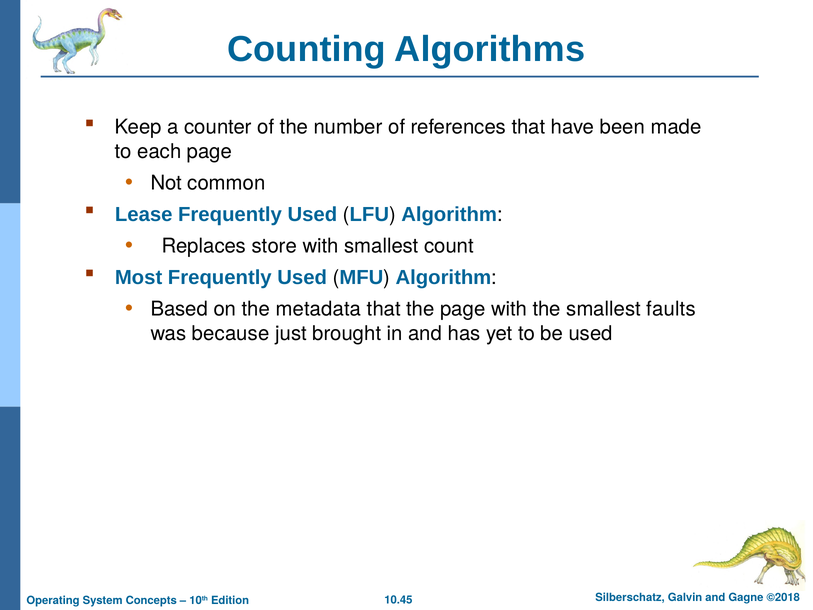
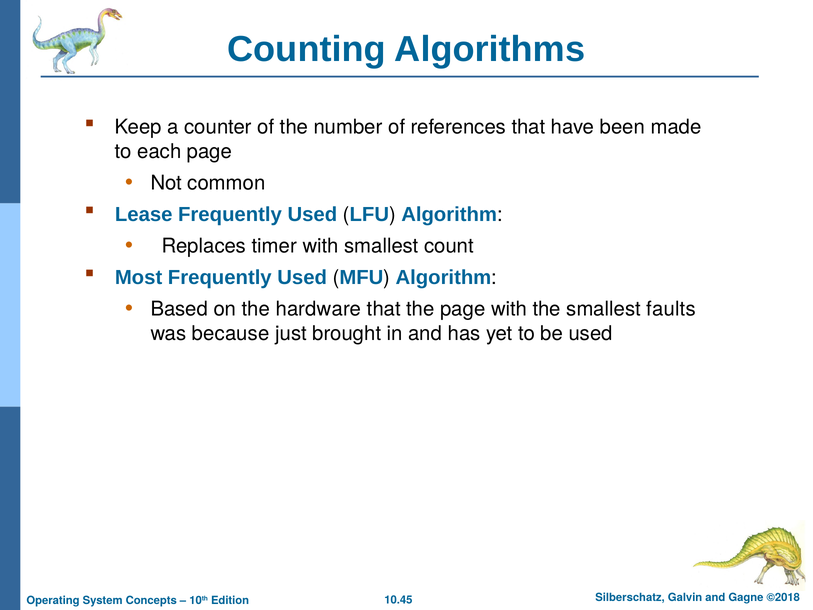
store: store -> timer
metadata: metadata -> hardware
